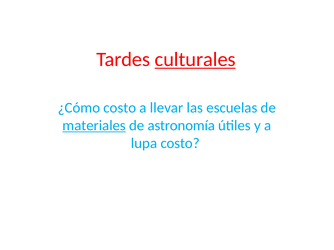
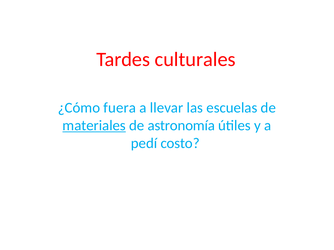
culturales underline: present -> none
¿Cómo costo: costo -> fuera
lupa: lupa -> pedí
